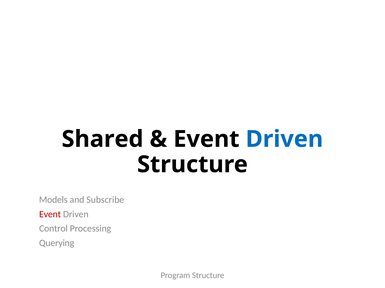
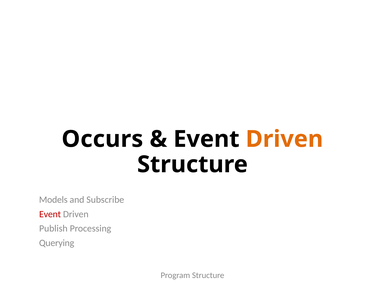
Shared: Shared -> Occurs
Driven at (284, 139) colour: blue -> orange
Control: Control -> Publish
